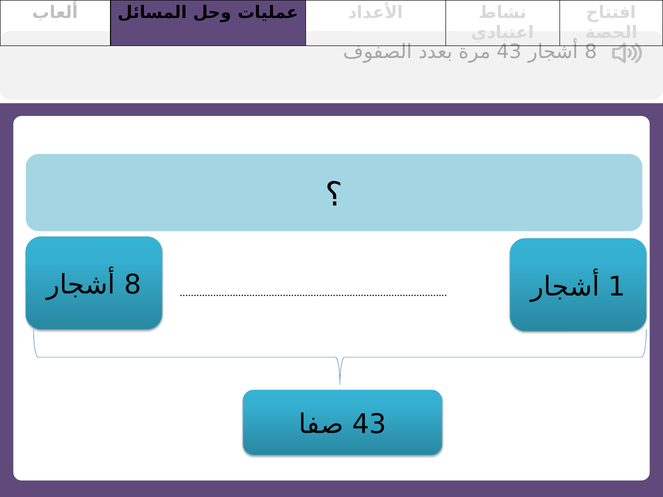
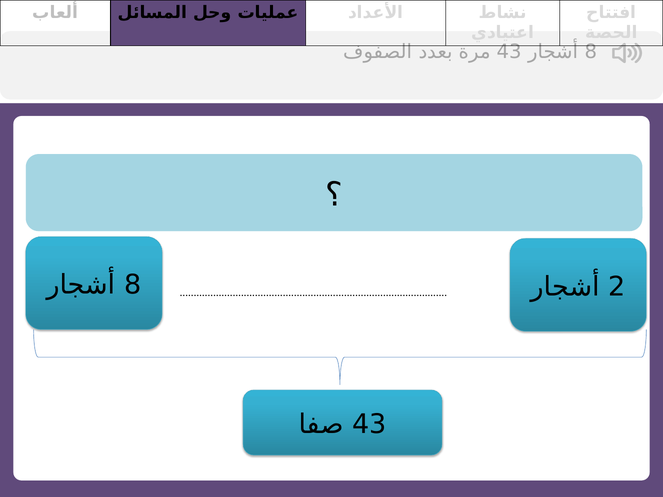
1: 1 -> 2
